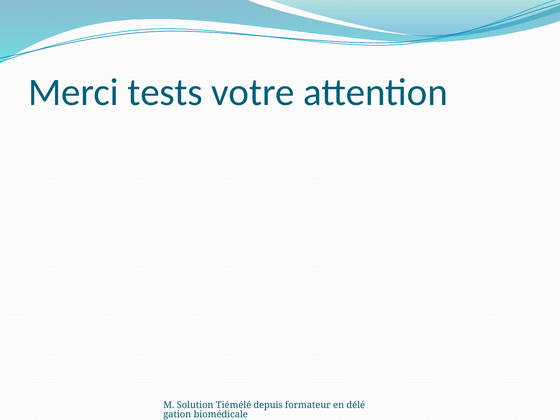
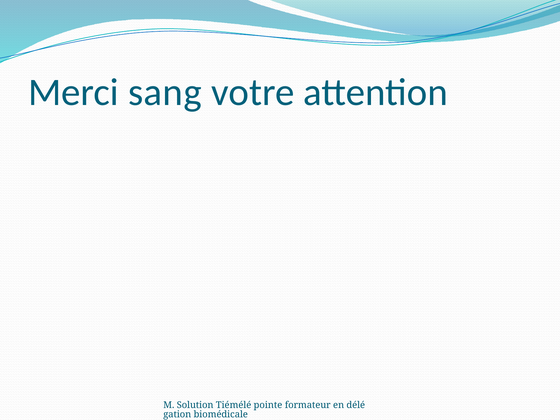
tests: tests -> sang
depuis: depuis -> pointe
